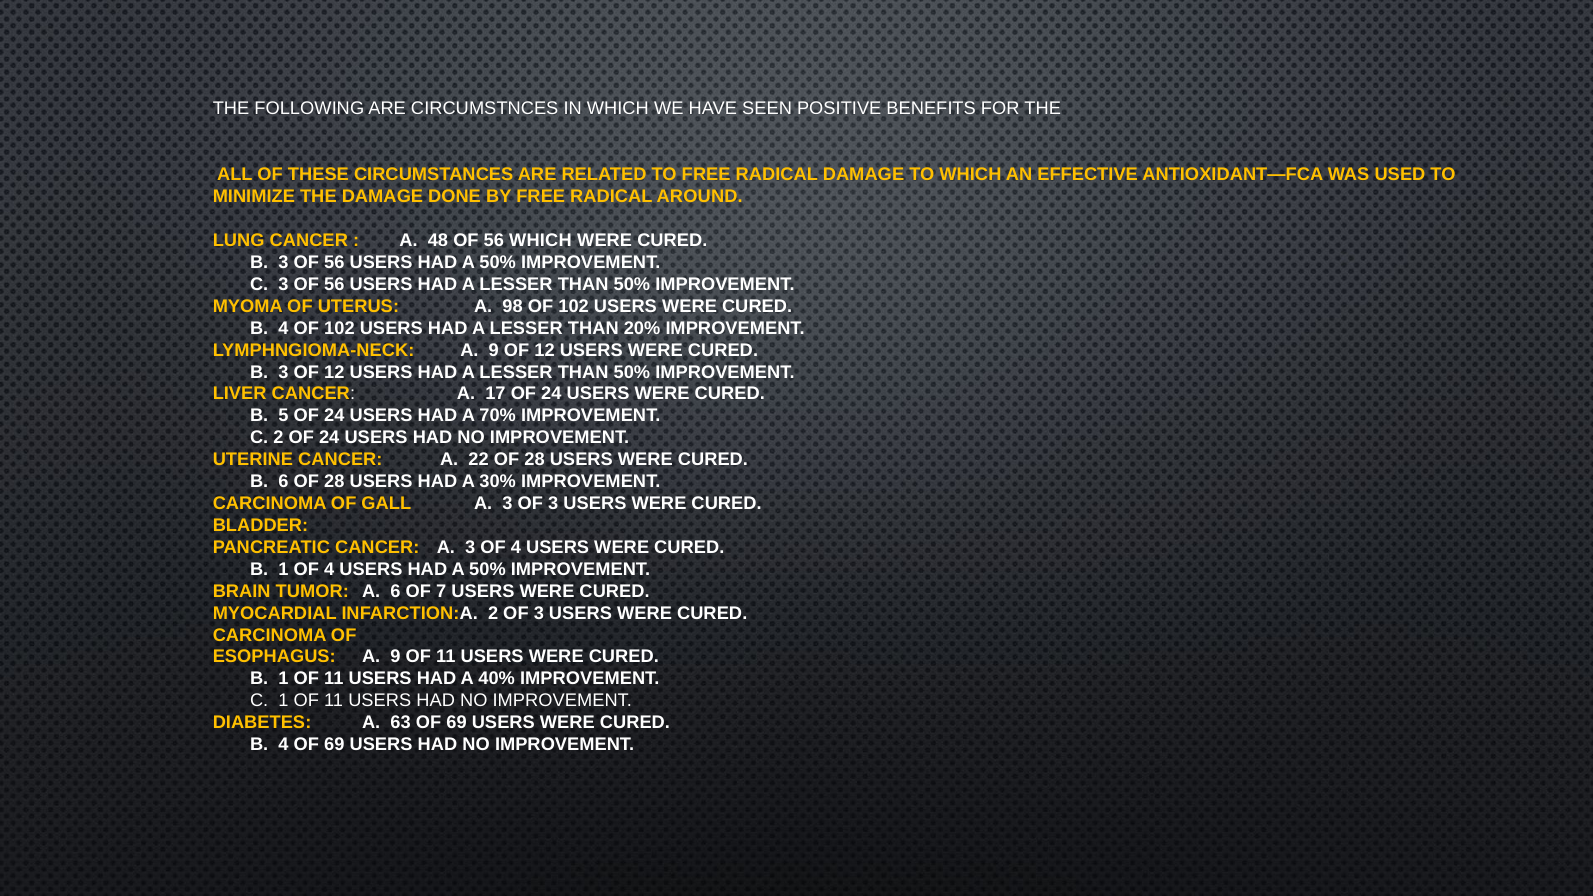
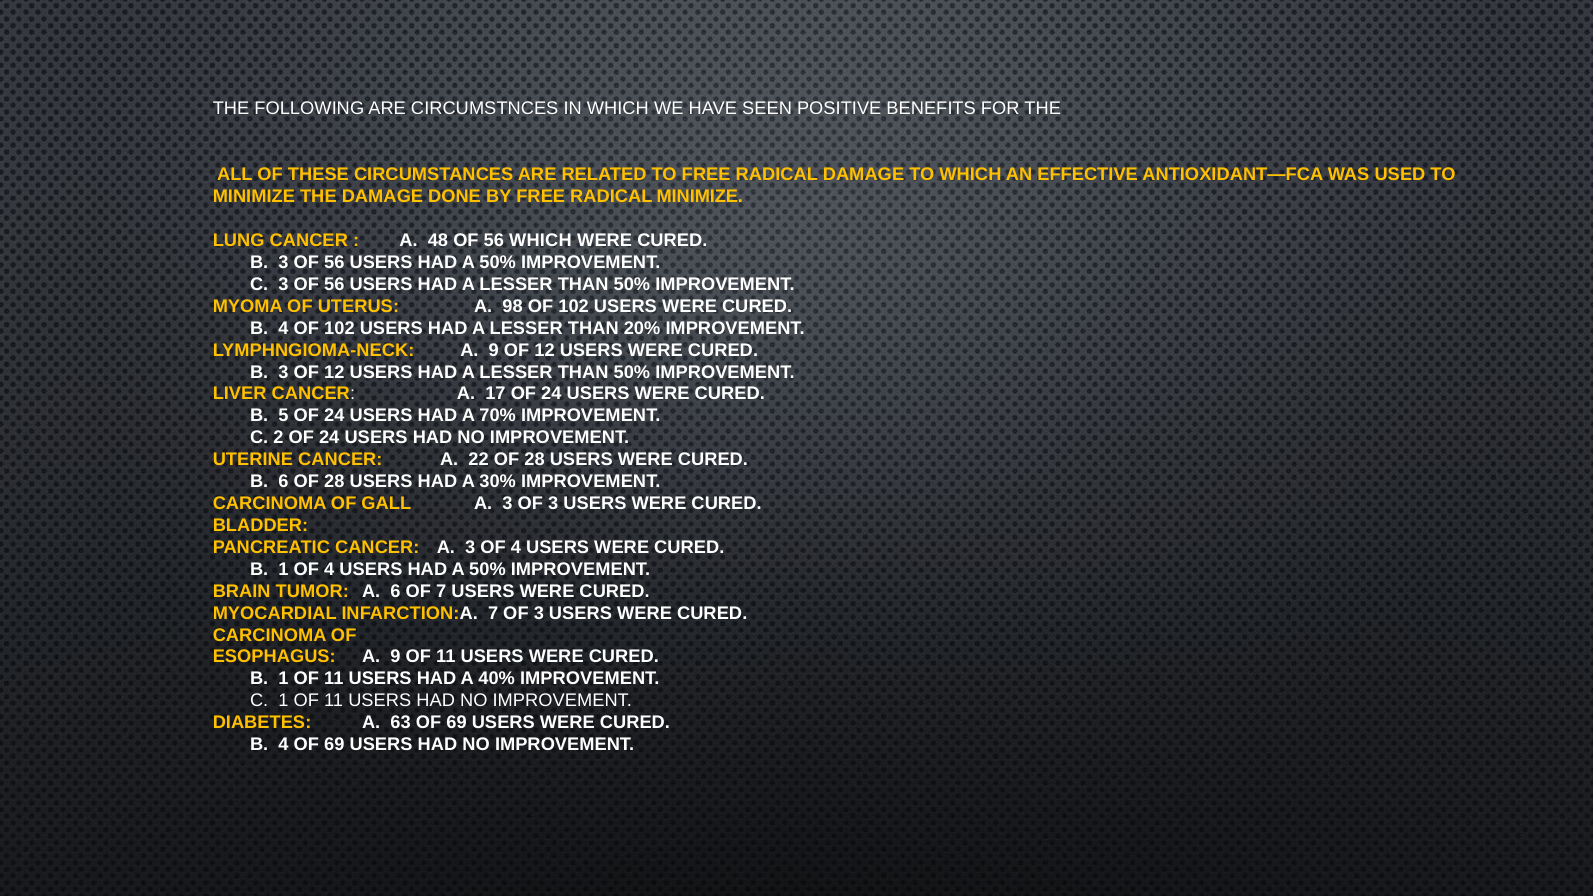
RADICAL AROUND: AROUND -> MINIMIZE
INFARCTION:A 2: 2 -> 7
